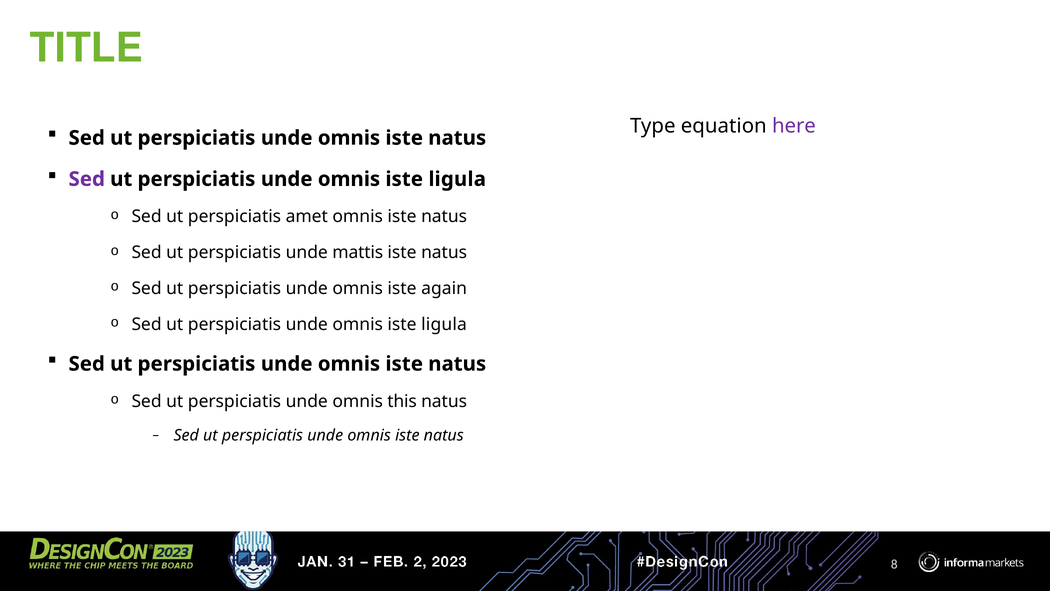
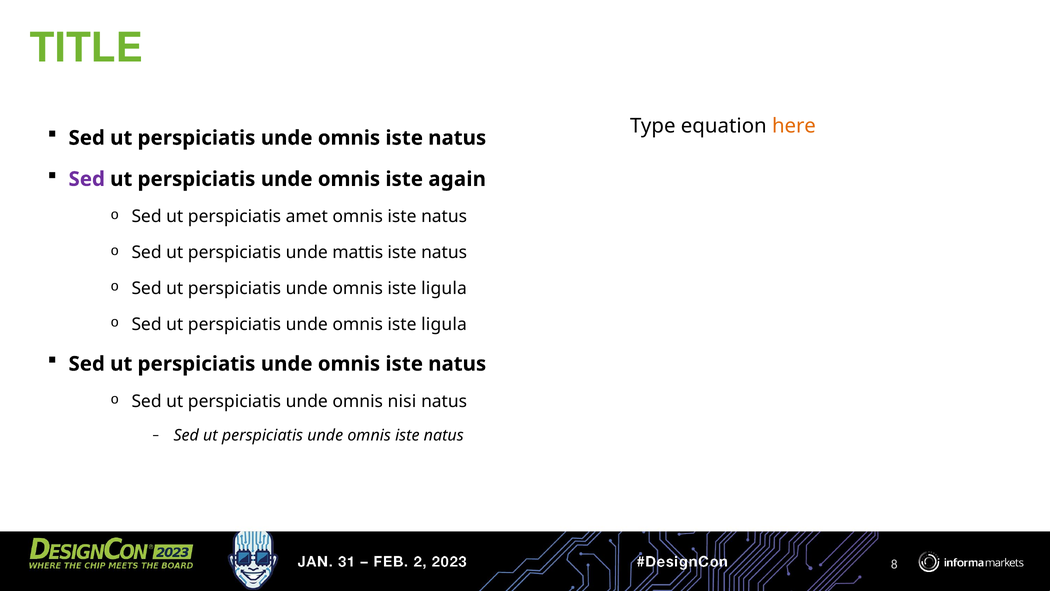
here colour: purple -> orange
ligula at (457, 179): ligula -> again
again at (444, 288): again -> ligula
this: this -> nisi
